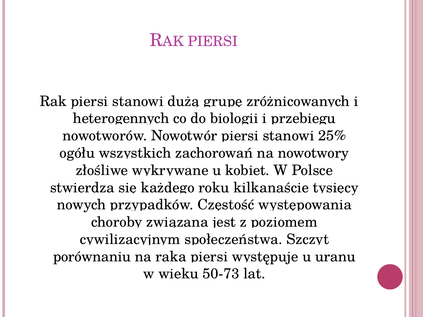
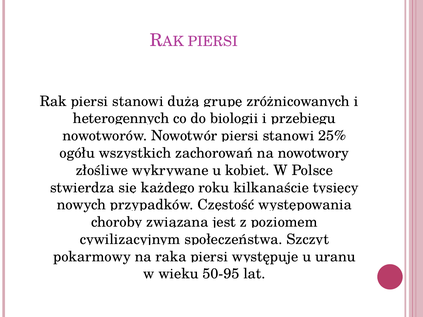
porównaniu: porównaniu -> pokarmowy
50-73: 50-73 -> 50-95
